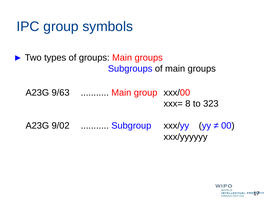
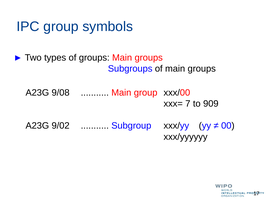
9/63: 9/63 -> 9/08
8: 8 -> 7
323: 323 -> 909
